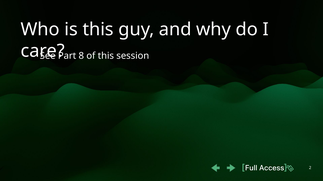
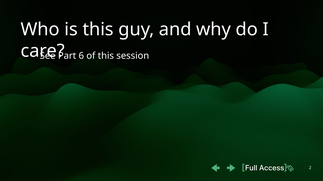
8: 8 -> 6
